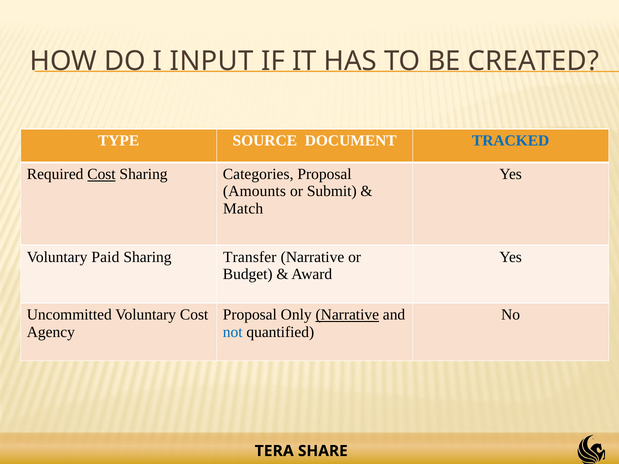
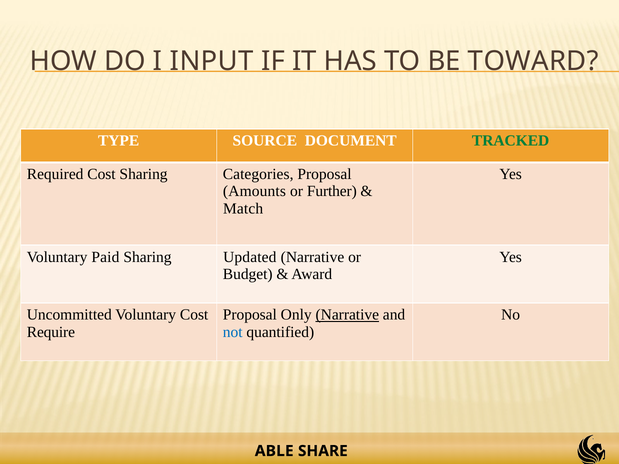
CREATED: CREATED -> TOWARD
TRACKED colour: blue -> green
Cost at (101, 174) underline: present -> none
Submit: Submit -> Further
Transfer: Transfer -> Updated
Agency: Agency -> Require
TERA: TERA -> ABLE
